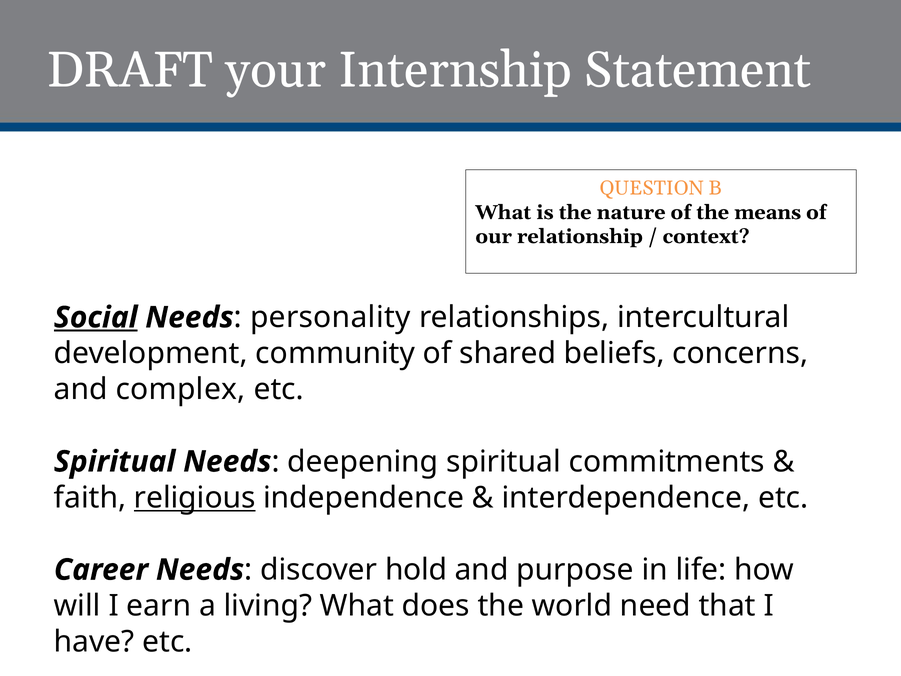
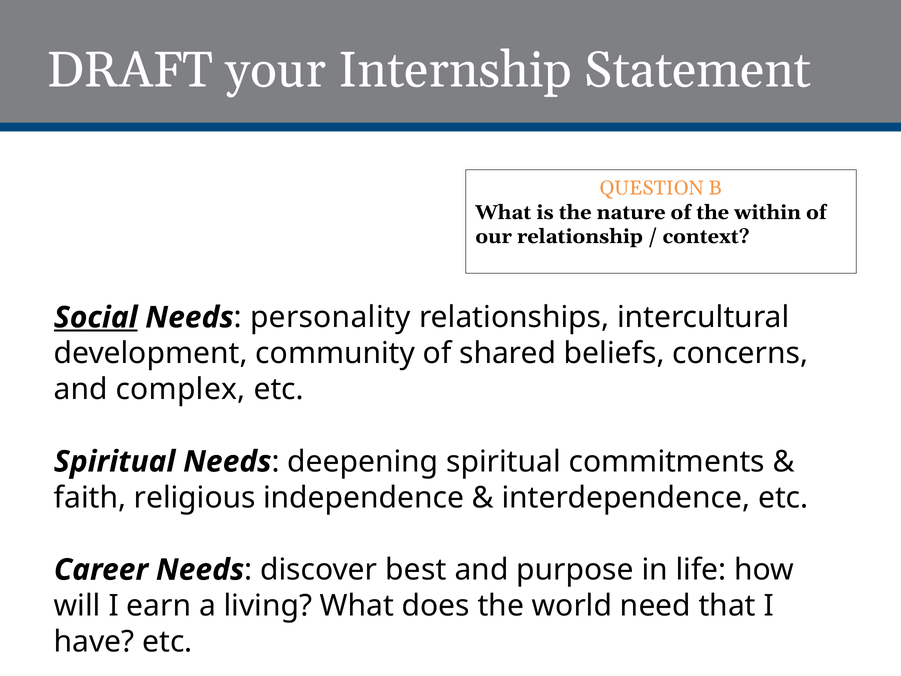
means: means -> within
religious underline: present -> none
hold: hold -> best
